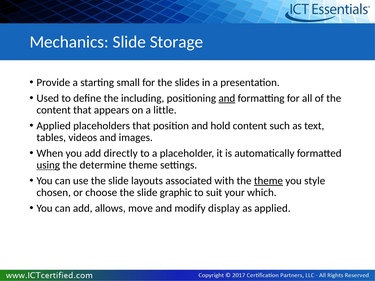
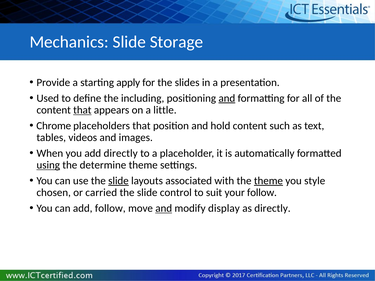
small: small -> apply
that at (82, 110) underline: none -> present
Applied at (54, 126): Applied -> Chrome
slide at (118, 181) underline: none -> present
choose: choose -> carried
graphic: graphic -> control
your which: which -> follow
add allows: allows -> follow
and at (164, 208) underline: none -> present
as applied: applied -> directly
